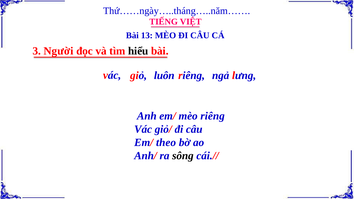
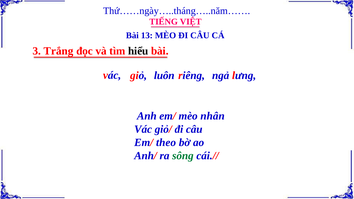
Người: Người -> Trắng
mèo riêng: riêng -> nhân
sông colour: black -> green
